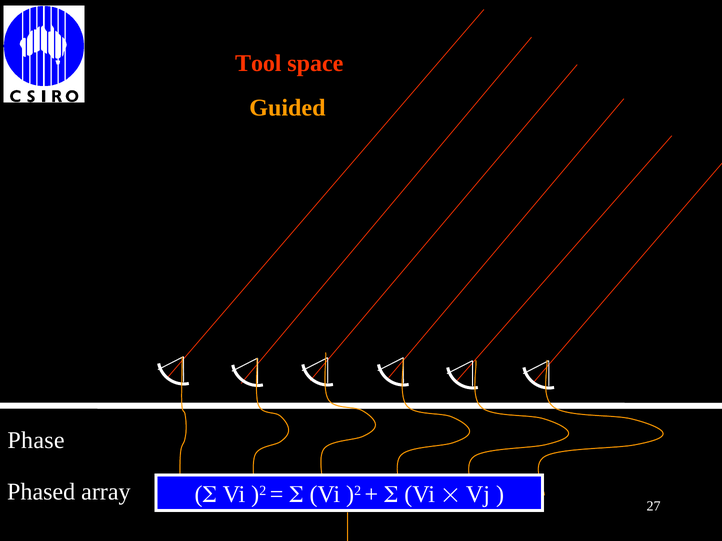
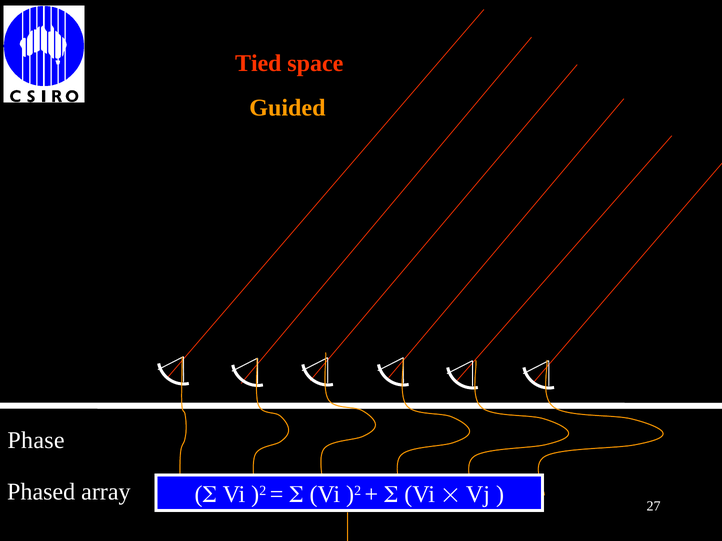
Tool: Tool -> Tied
